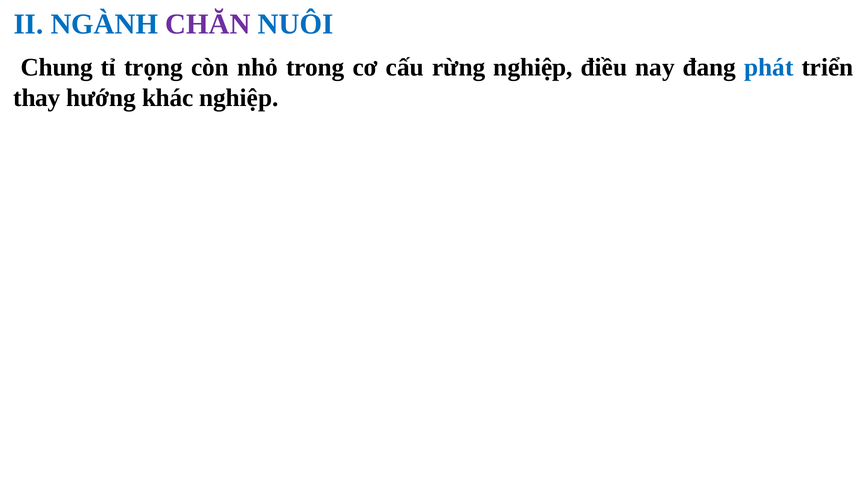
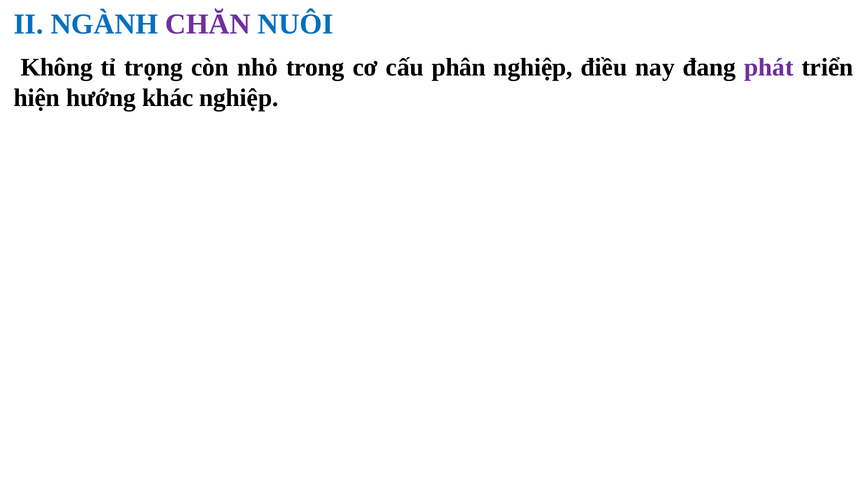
Chung: Chung -> Không
rừng: rừng -> phân
phát colour: blue -> purple
thay: thay -> hiện
